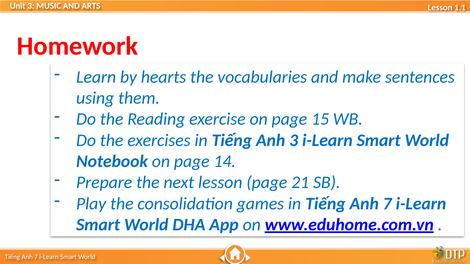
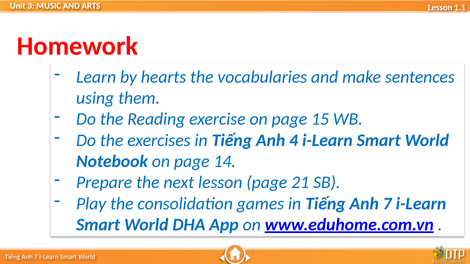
Anh 3: 3 -> 4
